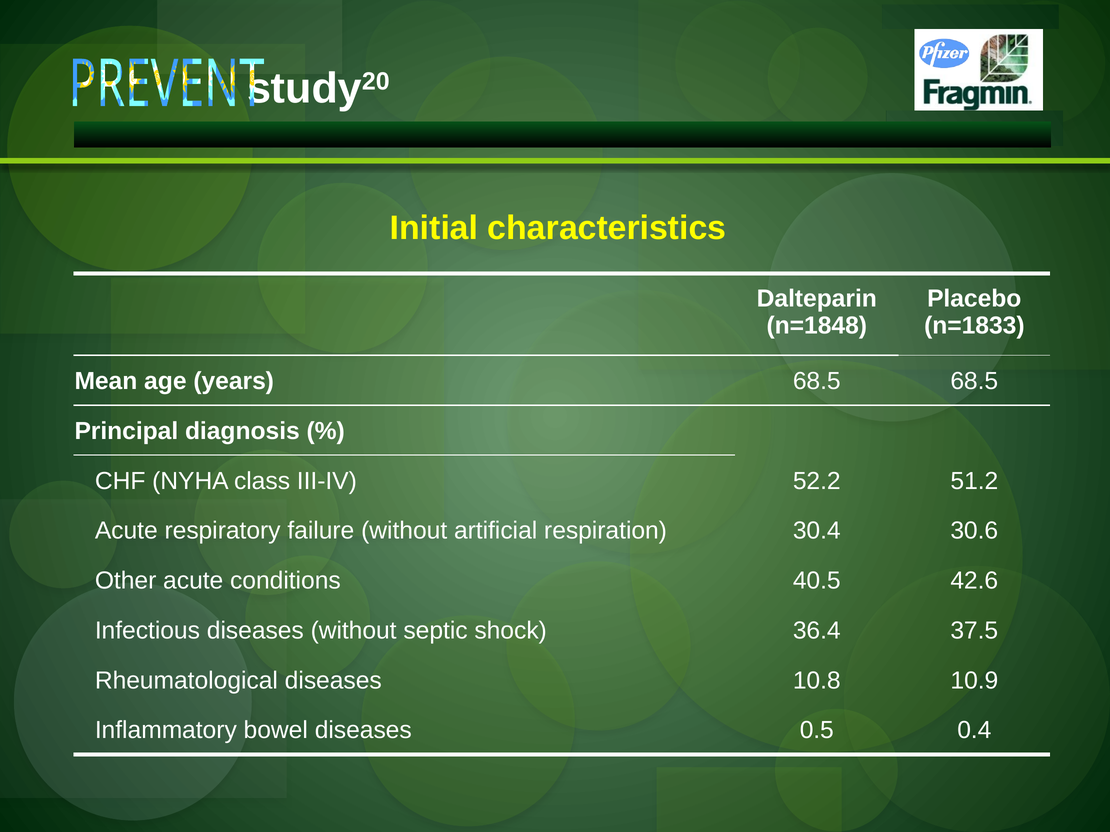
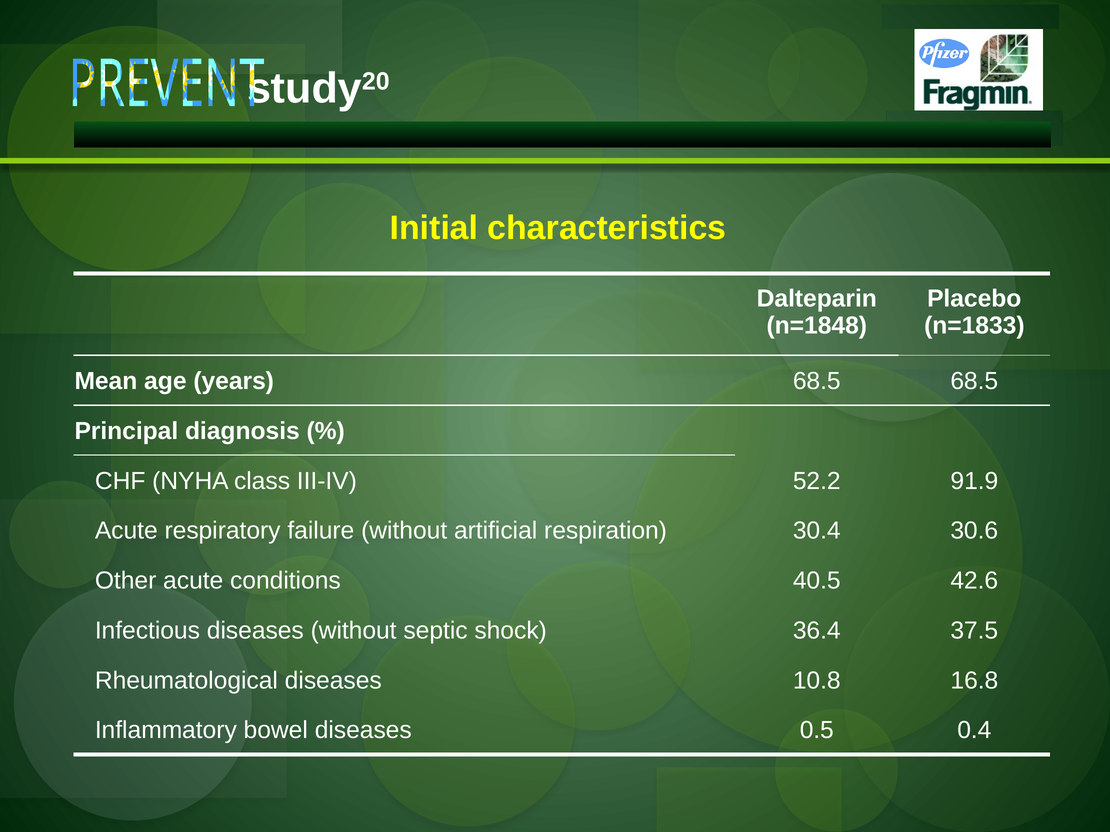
51.2: 51.2 -> 91.9
10.9: 10.9 -> 16.8
